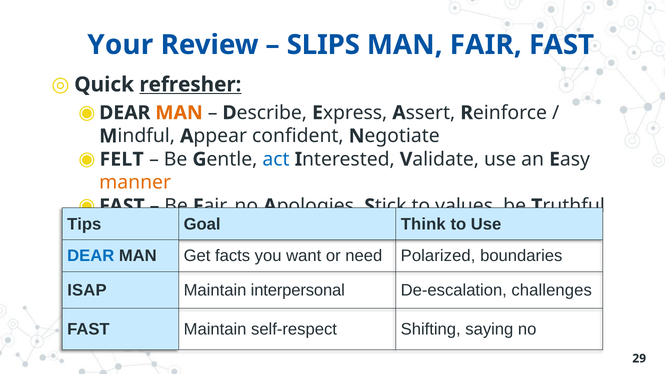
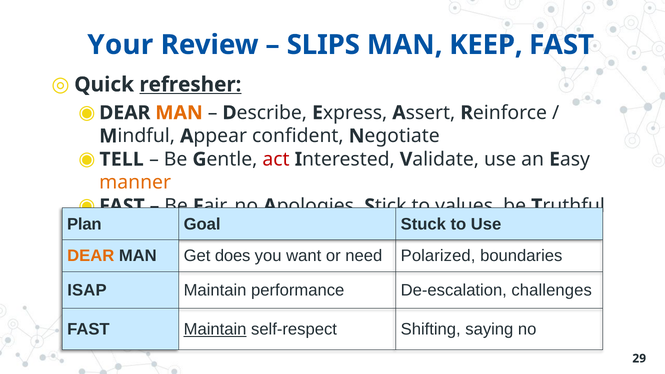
FAIR: FAIR -> KEEP
FELT: FELT -> TELL
act colour: blue -> red
Tips: Tips -> Plan
Think: Think -> Stuck
DEAR at (91, 256) colour: blue -> orange
facts: facts -> does
interpersonal: interpersonal -> performance
Maintain at (215, 329) underline: none -> present
